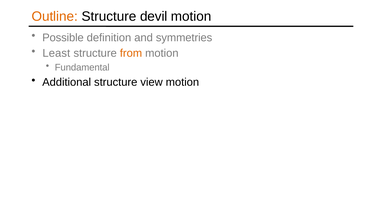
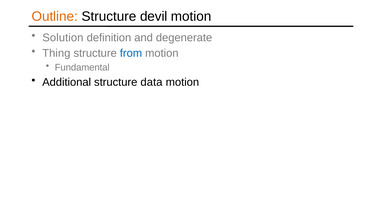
Possible: Possible -> Solution
symmetries: symmetries -> degenerate
Least: Least -> Thing
from colour: orange -> blue
view: view -> data
